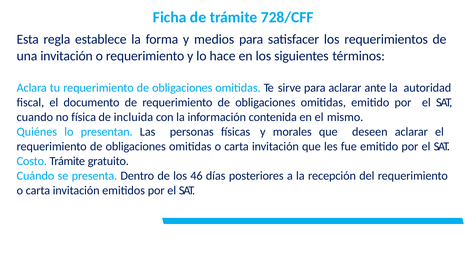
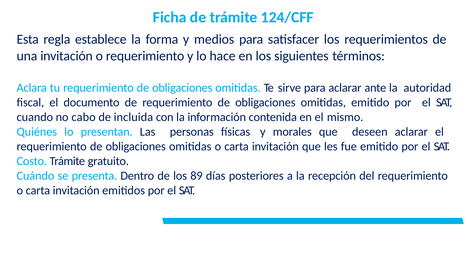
728/CFF: 728/CFF -> 124/CFF
física: física -> cabo
46: 46 -> 89
